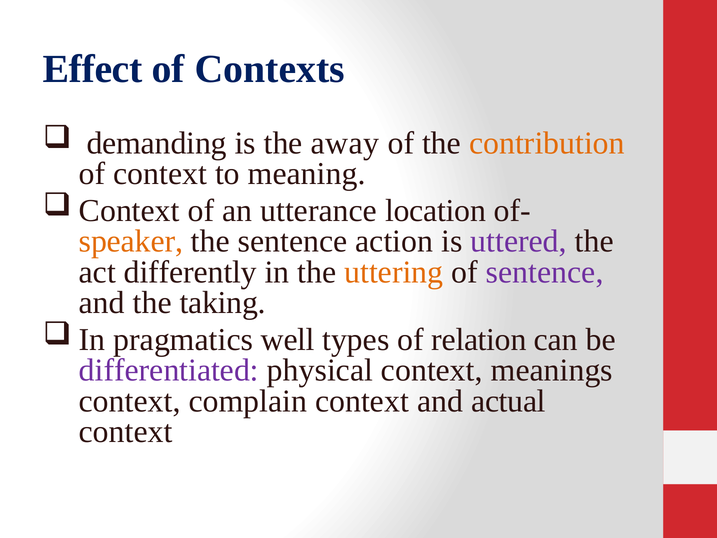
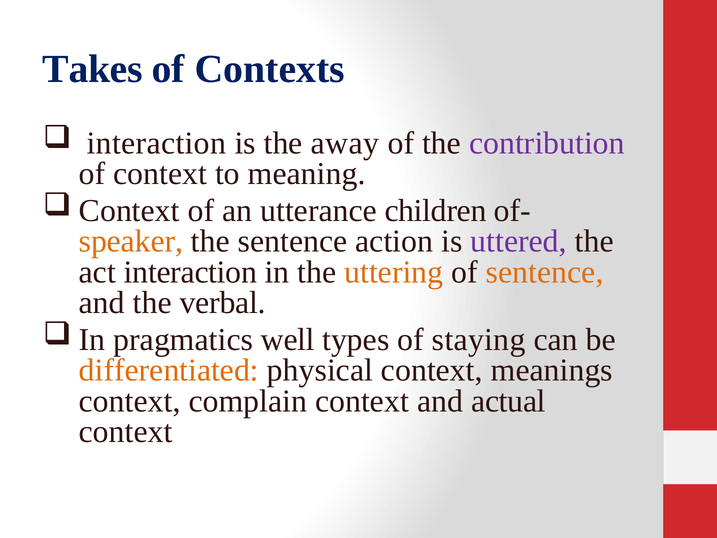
Effect: Effect -> Takes
demanding at (157, 143): demanding -> interaction
contribution colour: orange -> purple
location: location -> children
act differently: differently -> interaction
sentence at (545, 272) colour: purple -> orange
taking: taking -> verbal
relation: relation -> staying
differentiated colour: purple -> orange
